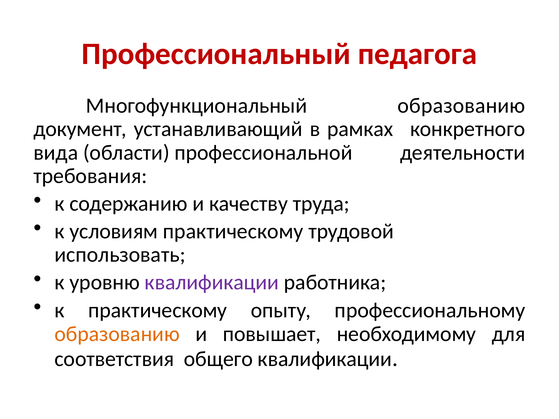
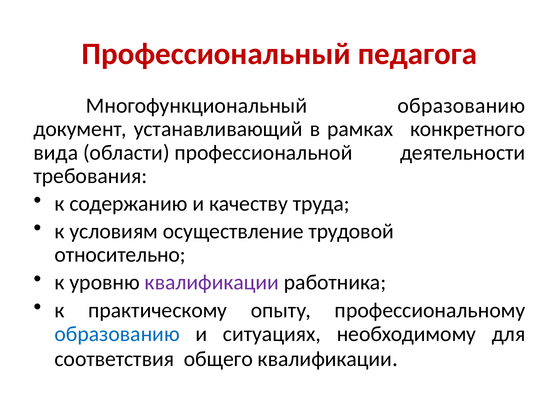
условиям практическому: практическому -> осуществление
использовать: использовать -> относительно
образованию at (117, 334) colour: orange -> blue
повышает: повышает -> ситуациях
